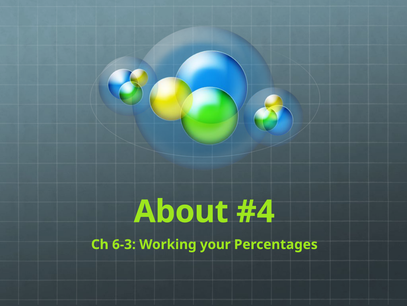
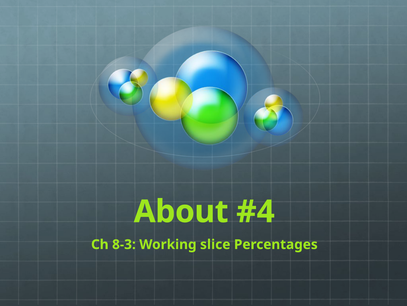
6-3: 6-3 -> 8-3
your: your -> slice
